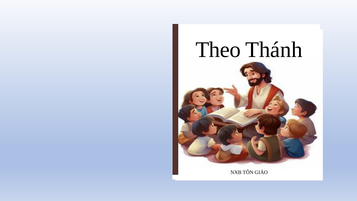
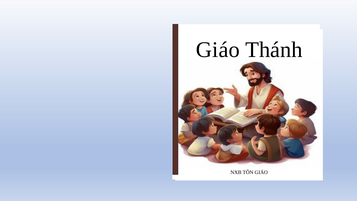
Theo at (218, 50): Theo -> Giáo
